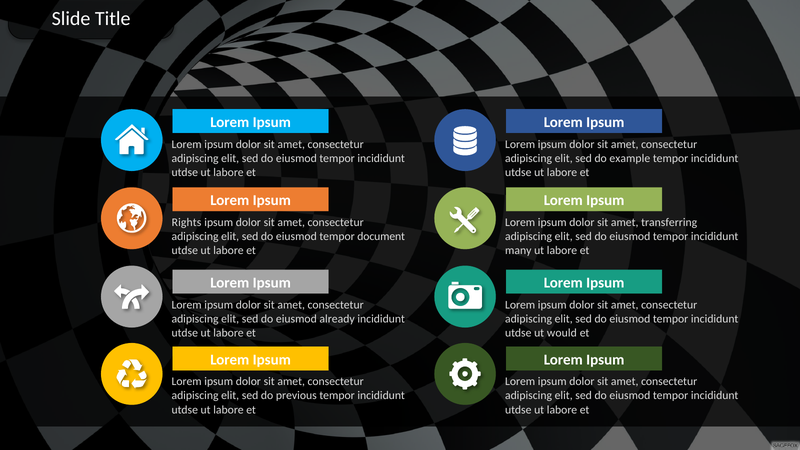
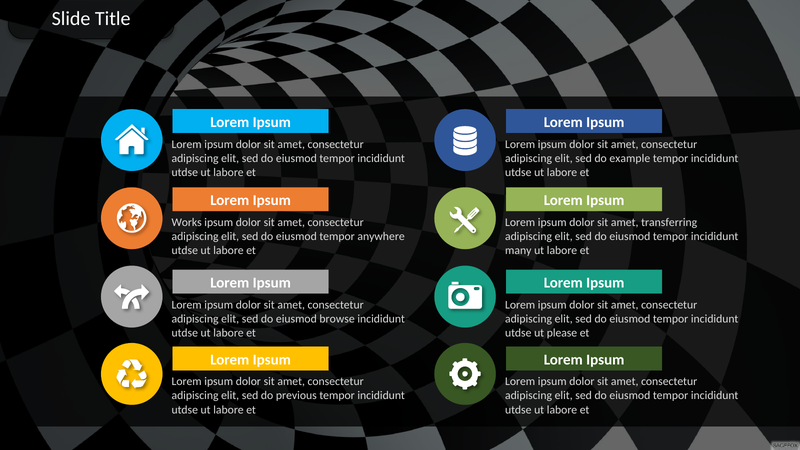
Rights: Rights -> Works
document: document -> anywhere
already: already -> browse
would: would -> please
